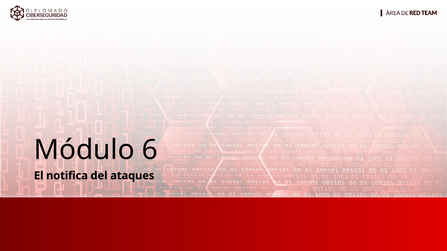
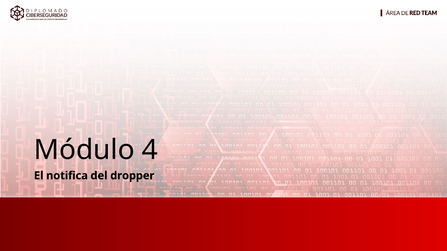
6: 6 -> 4
ataques: ataques -> dropper
